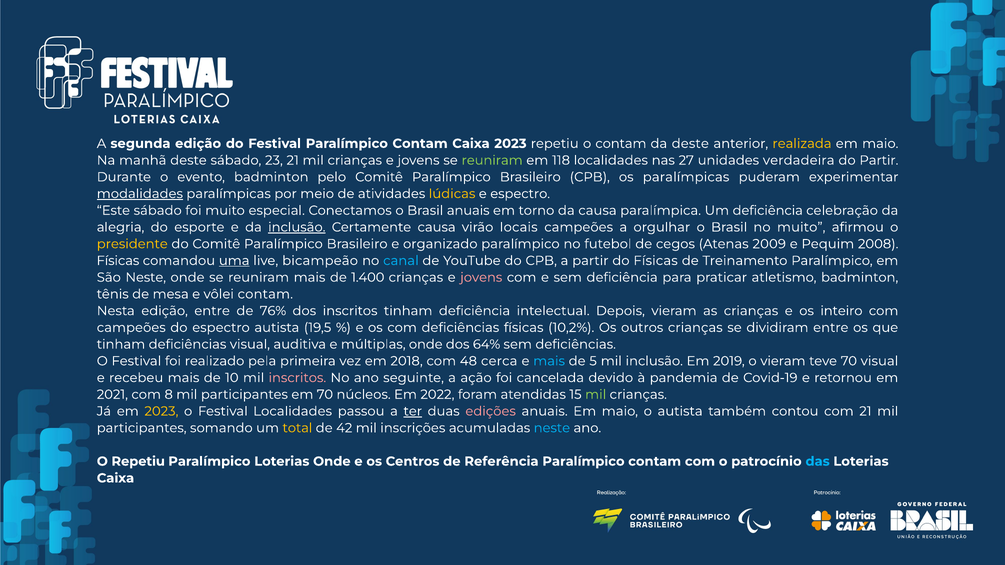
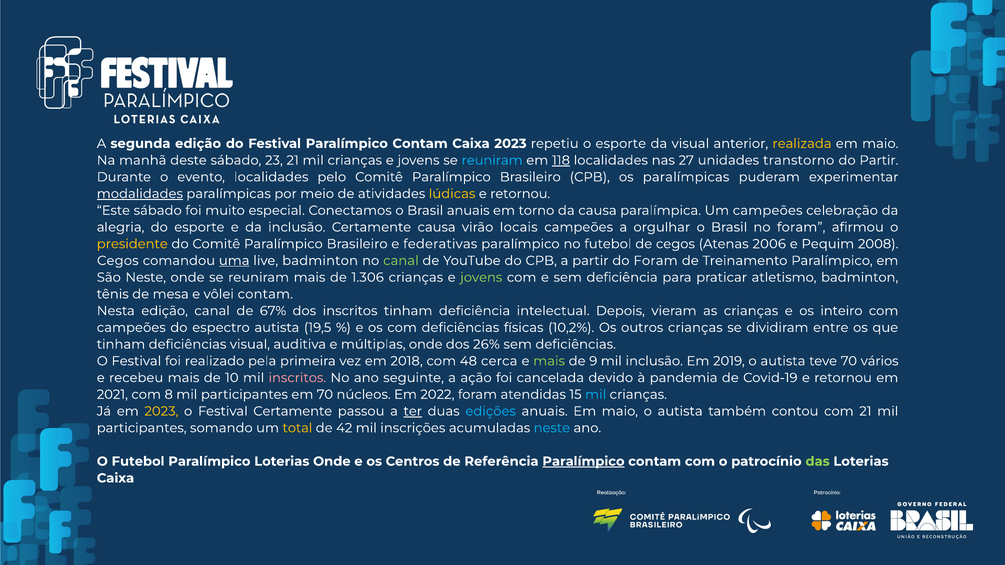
o contam: contam -> esporte
da deste: deste -> visual
reuniram at (492, 160) colour: light green -> light blue
118 underline: none -> present
verdadeira: verdadeira -> transtorno
evento badminton: badminton -> localidades
espectro at (520, 194): espectro -> retornou
Um deficiência: deficiência -> campeões
inclusão at (297, 227) underline: present -> none
no muito: muito -> foram
organizado: organizado -> federativas
2009: 2009 -> 2006
Físicas at (118, 261): Físicas -> Cegos
live bicampeão: bicampeão -> badminton
canal at (401, 261) colour: light blue -> light green
do Físicas: Físicas -> Foram
1.400: 1.400 -> 1.306
jovens at (481, 278) colour: pink -> light green
edição entre: entre -> canal
76%: 76% -> 67%
64%: 64% -> 26%
mais at (549, 361) colour: light blue -> light green
5: 5 -> 9
2019 o vieram: vieram -> autista
70 visual: visual -> vários
mil at (596, 395) colour: light green -> light blue
Festival Localidades: Localidades -> Certamente
edições colour: pink -> light blue
O Repetiu: Repetiu -> Futebol
Paralímpico at (583, 462) underline: none -> present
das colour: light blue -> light green
